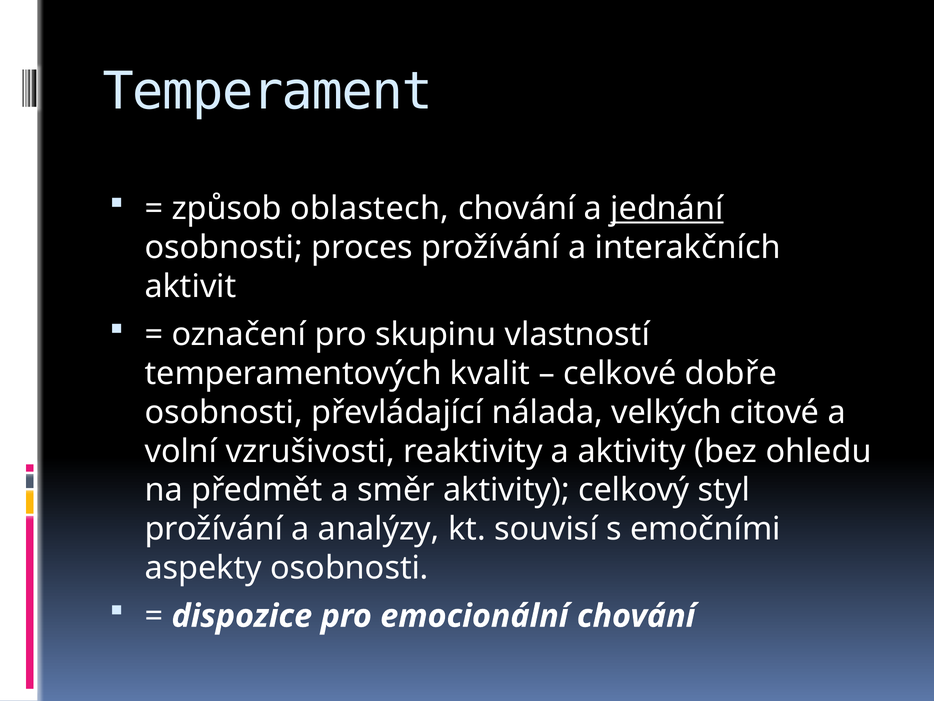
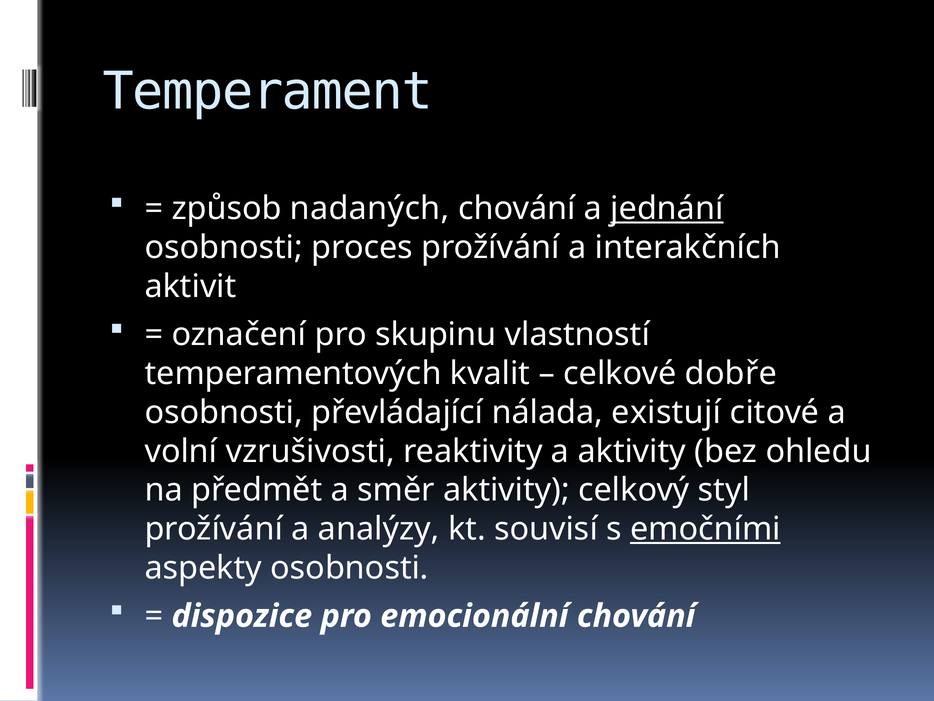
oblastech: oblastech -> nadaných
velkých: velkých -> existují
emočními underline: none -> present
